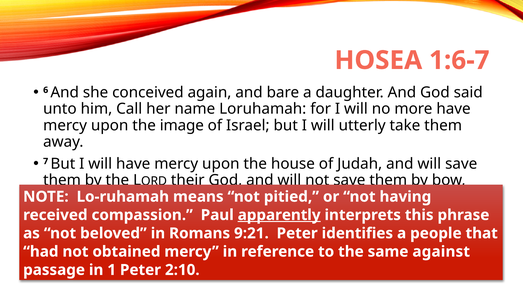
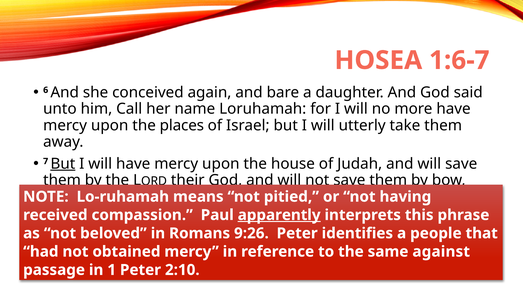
image: image -> places
But at (63, 164) underline: none -> present
9:21: 9:21 -> 9:26
